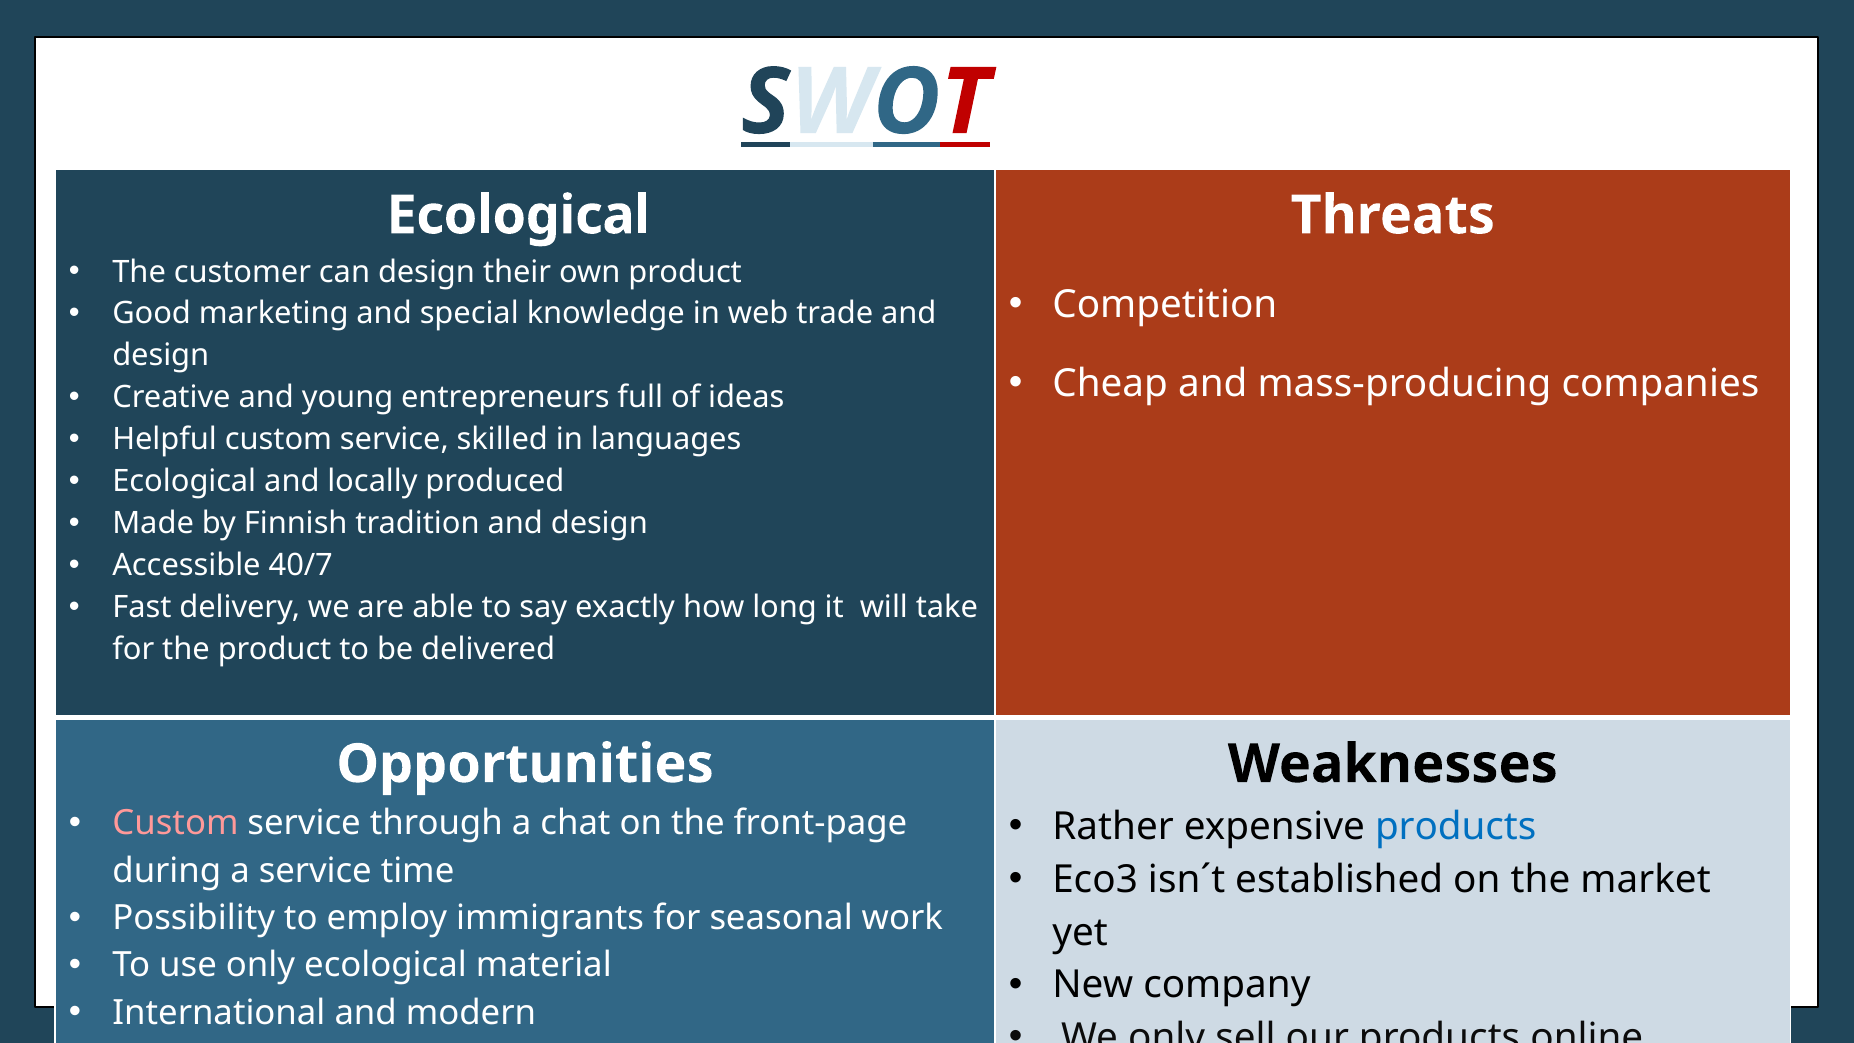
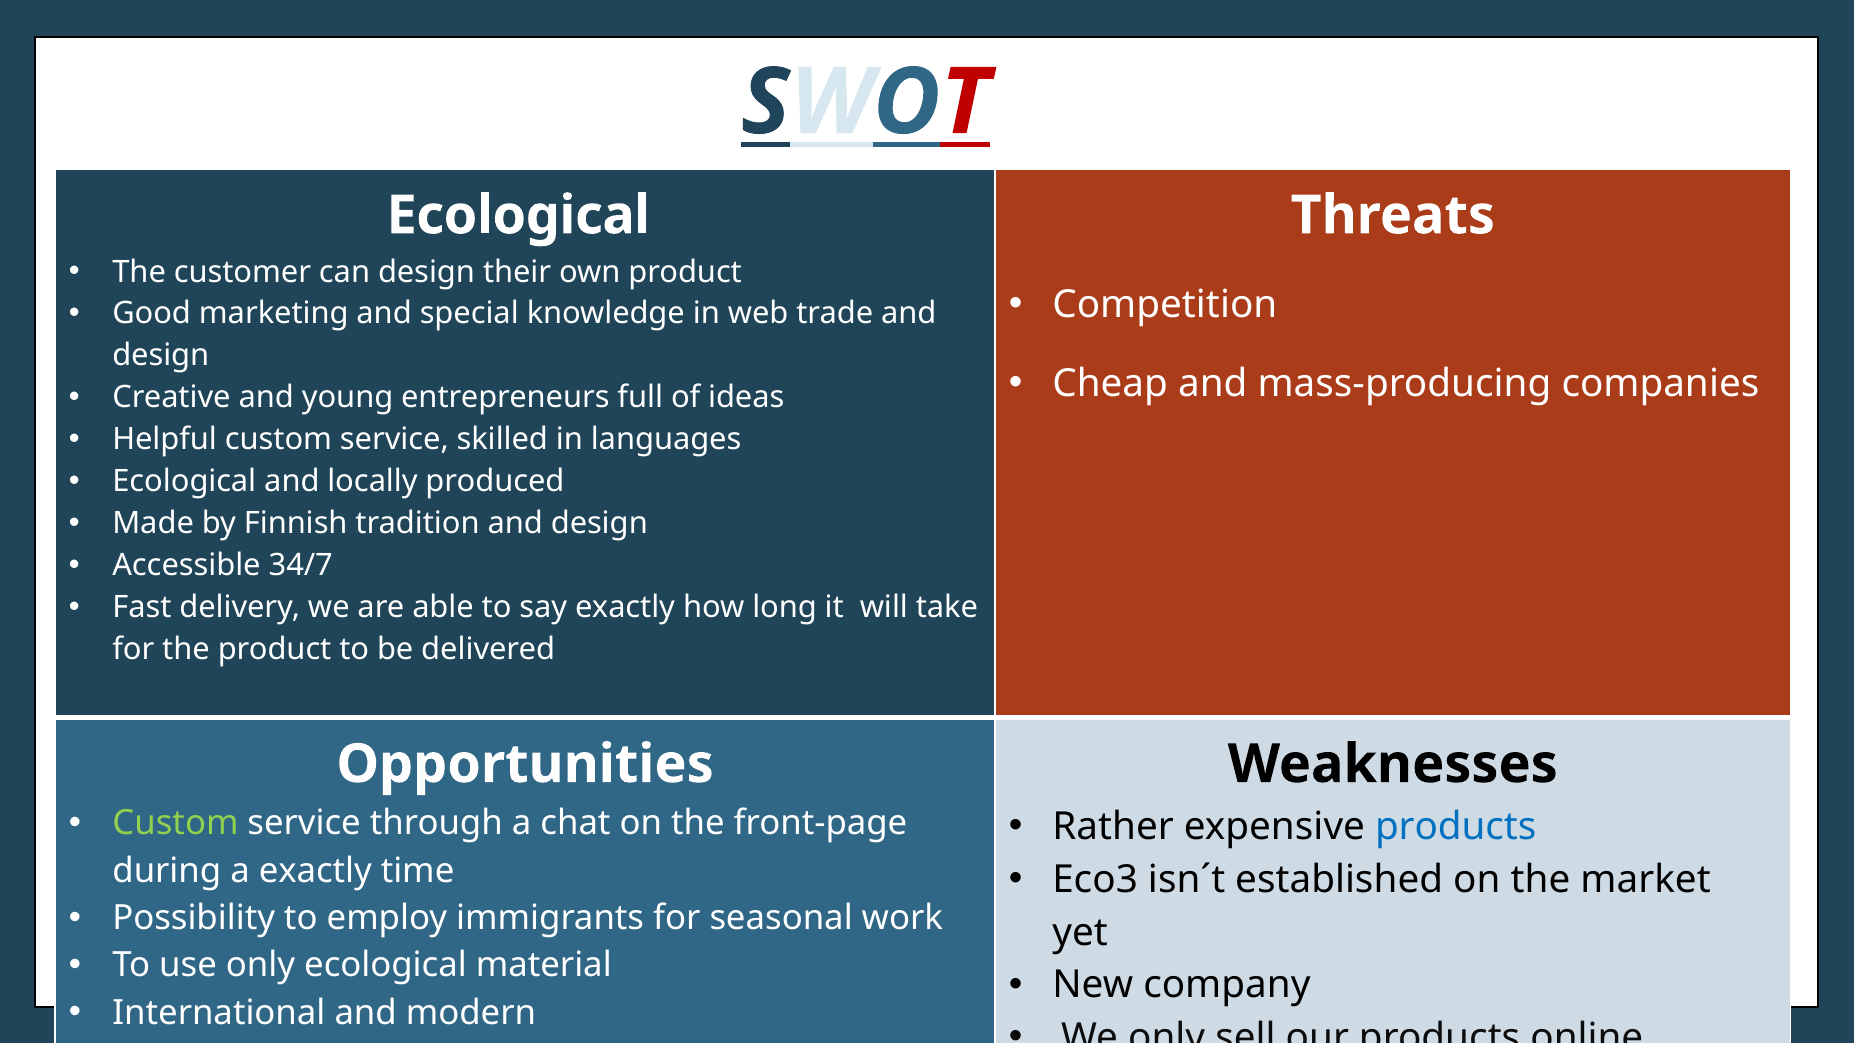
40/7: 40/7 -> 34/7
Custom at (175, 823) colour: pink -> light green
a service: service -> exactly
